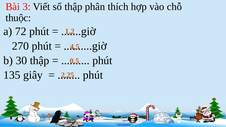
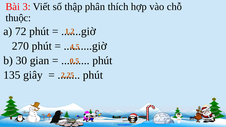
30 thập: thập -> gian
